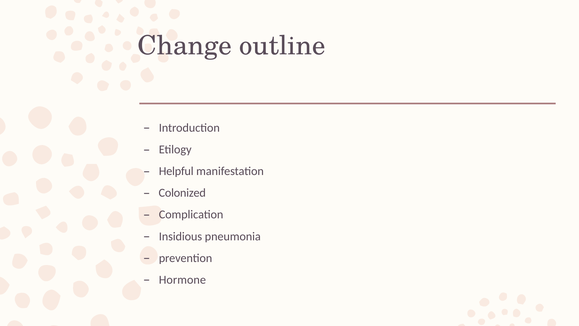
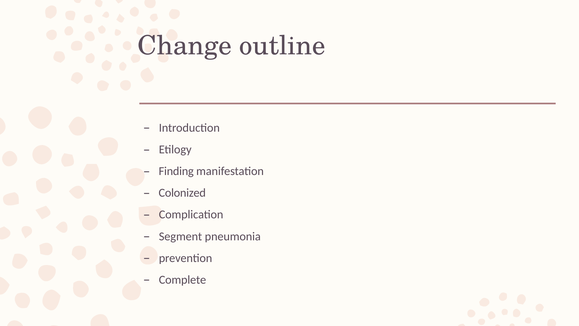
Helpful: Helpful -> Finding
Insidious: Insidious -> Segment
Hormone: Hormone -> Complete
